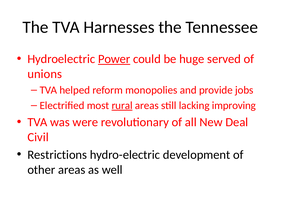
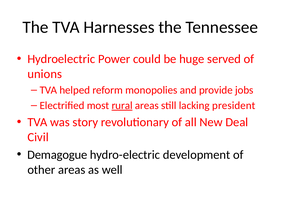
Power underline: present -> none
improving: improving -> president
were: were -> story
Restrictions: Restrictions -> Demagogue
